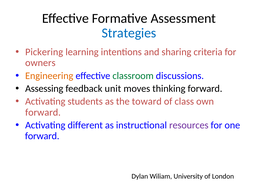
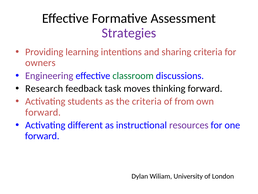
Strategies colour: blue -> purple
Pickering: Pickering -> Providing
Engineering colour: orange -> purple
Assessing: Assessing -> Research
unit: unit -> task
the toward: toward -> criteria
class: class -> from
